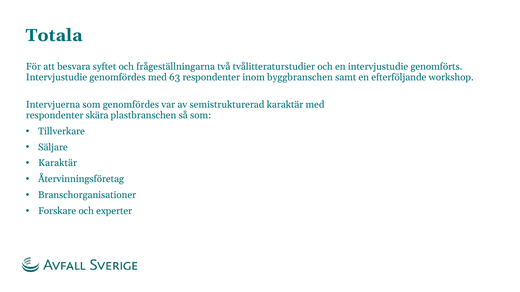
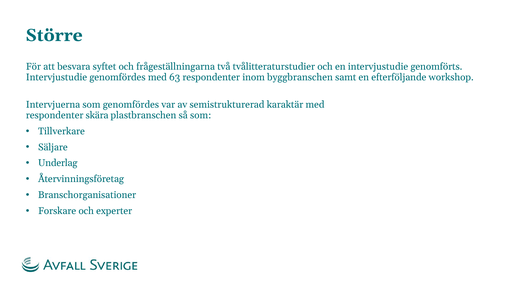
Totala: Totala -> Större
Karaktär at (58, 163): Karaktär -> Underlag
